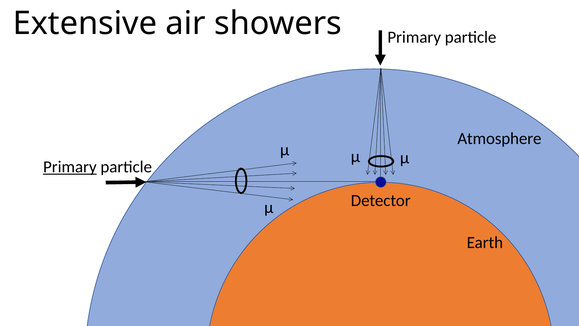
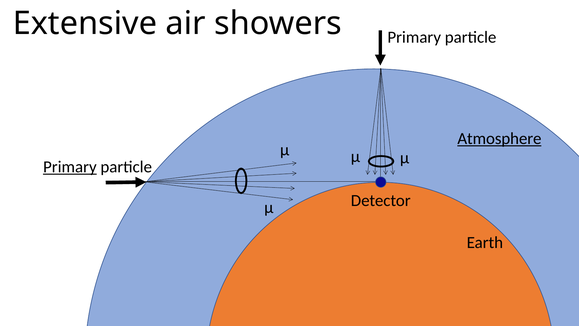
Atmosphere underline: none -> present
